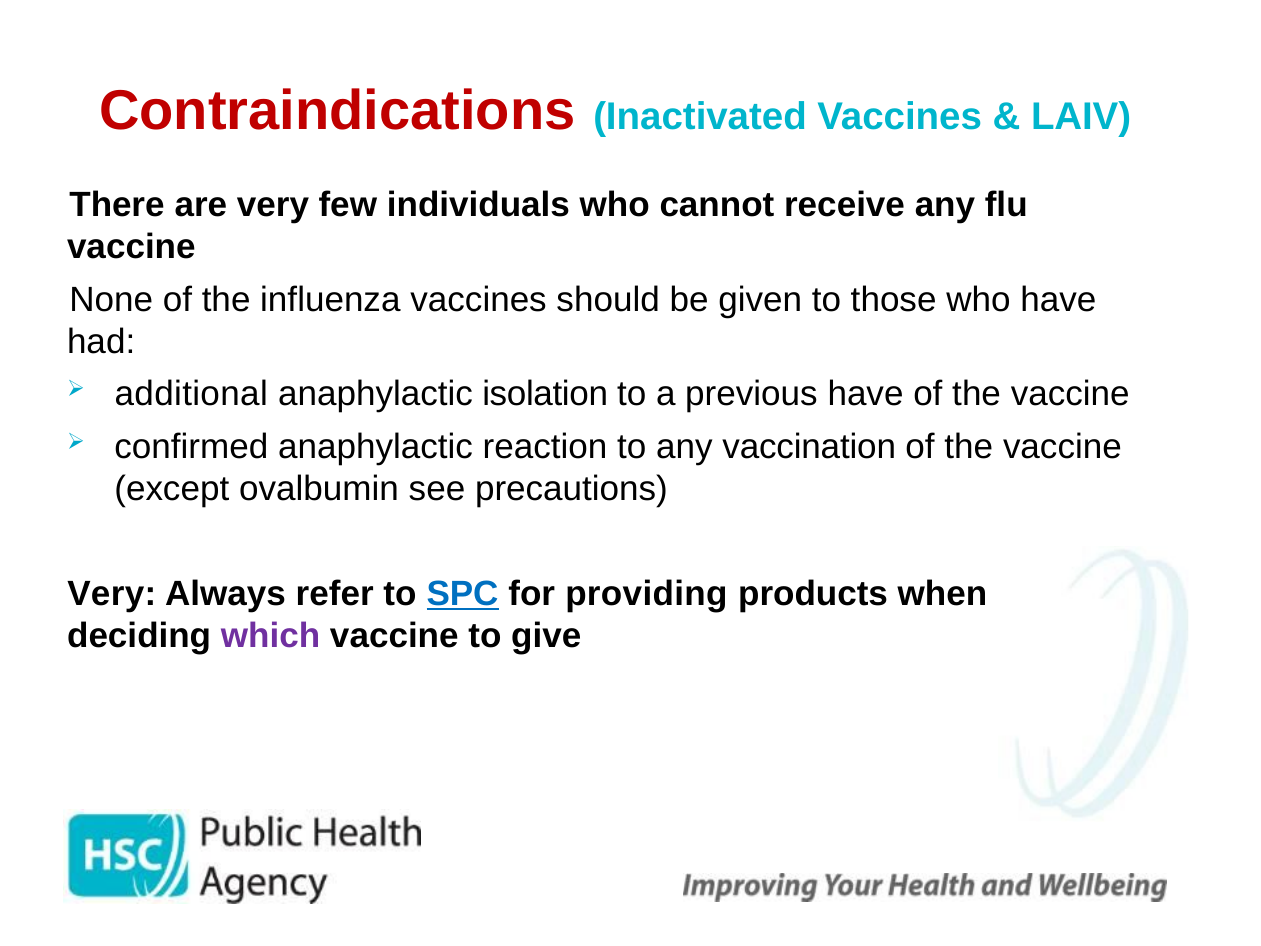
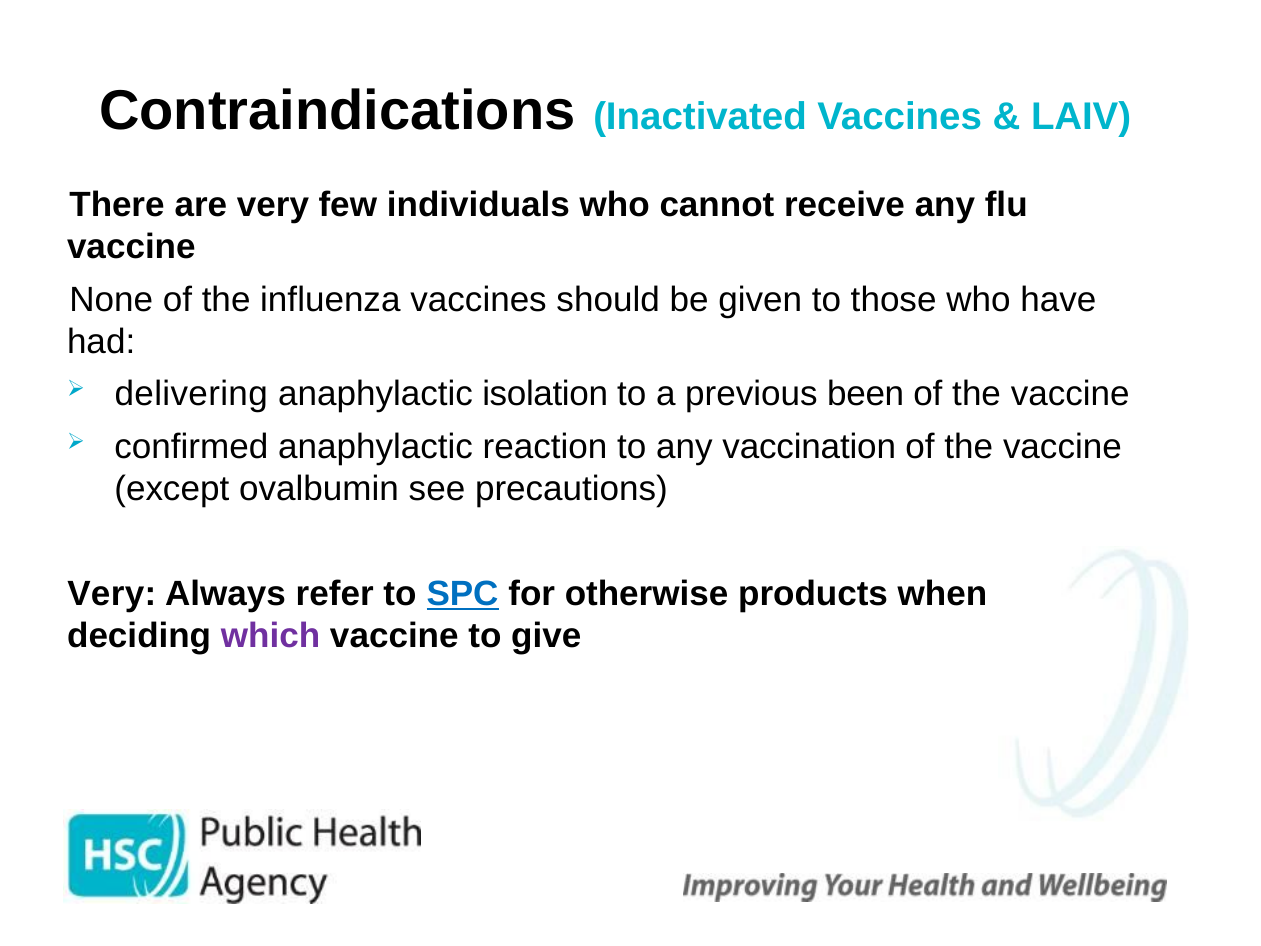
Contraindications colour: red -> black
additional: additional -> delivering
previous have: have -> been
providing: providing -> otherwise
